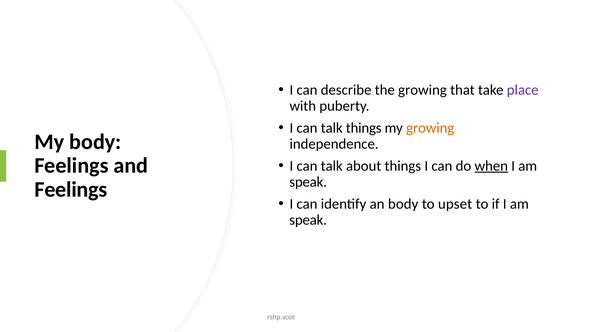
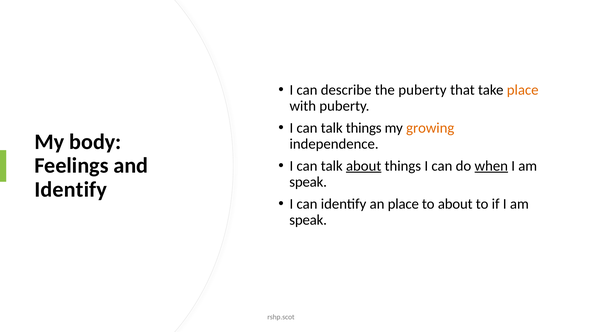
the growing: growing -> puberty
place at (523, 90) colour: purple -> orange
about at (364, 166) underline: none -> present
Feelings at (71, 189): Feelings -> Identify
an body: body -> place
to upset: upset -> about
